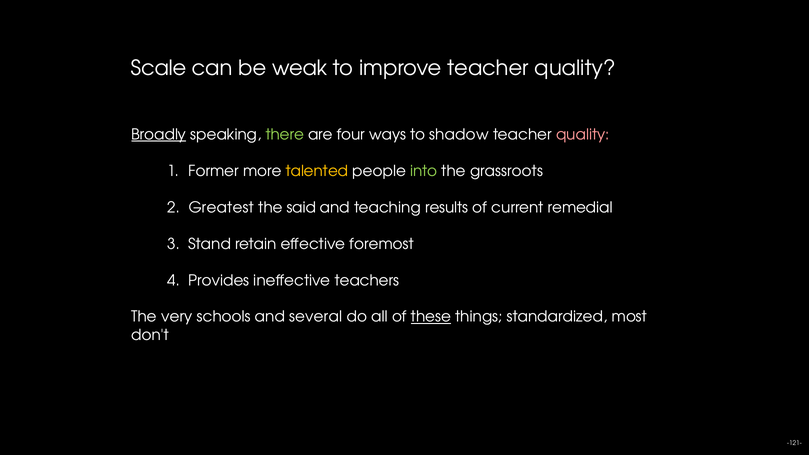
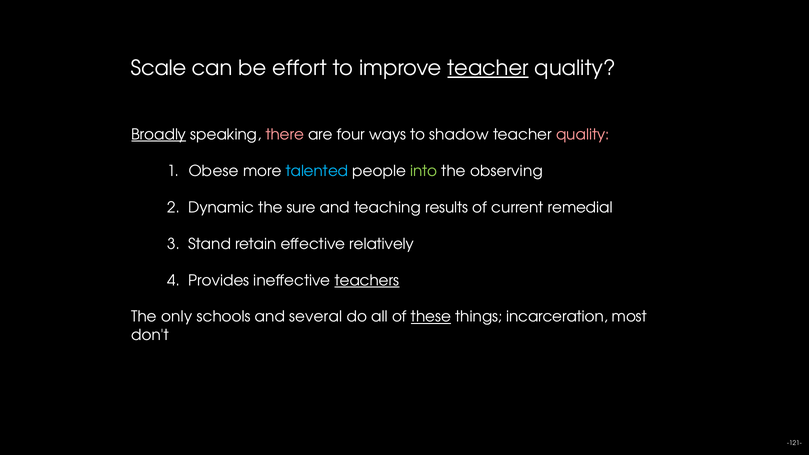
weak: weak -> effort
teacher at (488, 68) underline: none -> present
there colour: light green -> pink
Former: Former -> Obese
talented colour: yellow -> light blue
grassroots: grassroots -> observing
Greatest: Greatest -> Dynamic
said: said -> sure
foremost: foremost -> relatively
teachers underline: none -> present
very: very -> only
standardized: standardized -> incarceration
